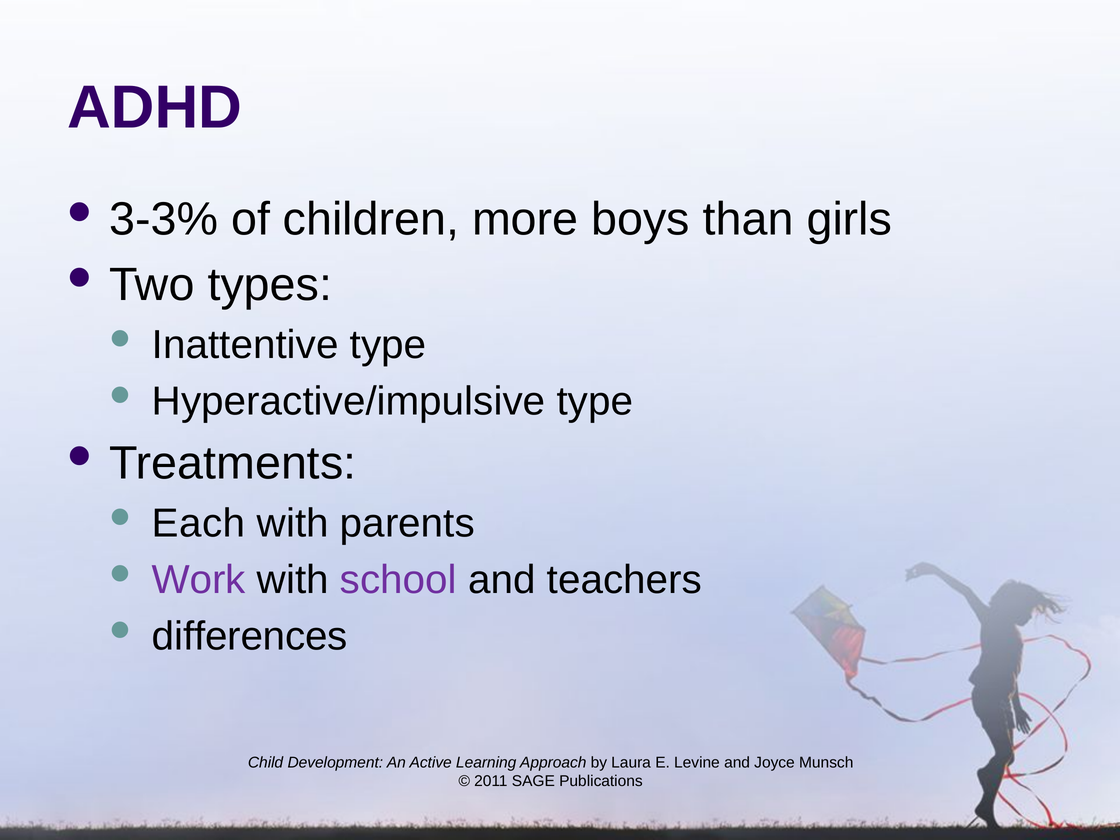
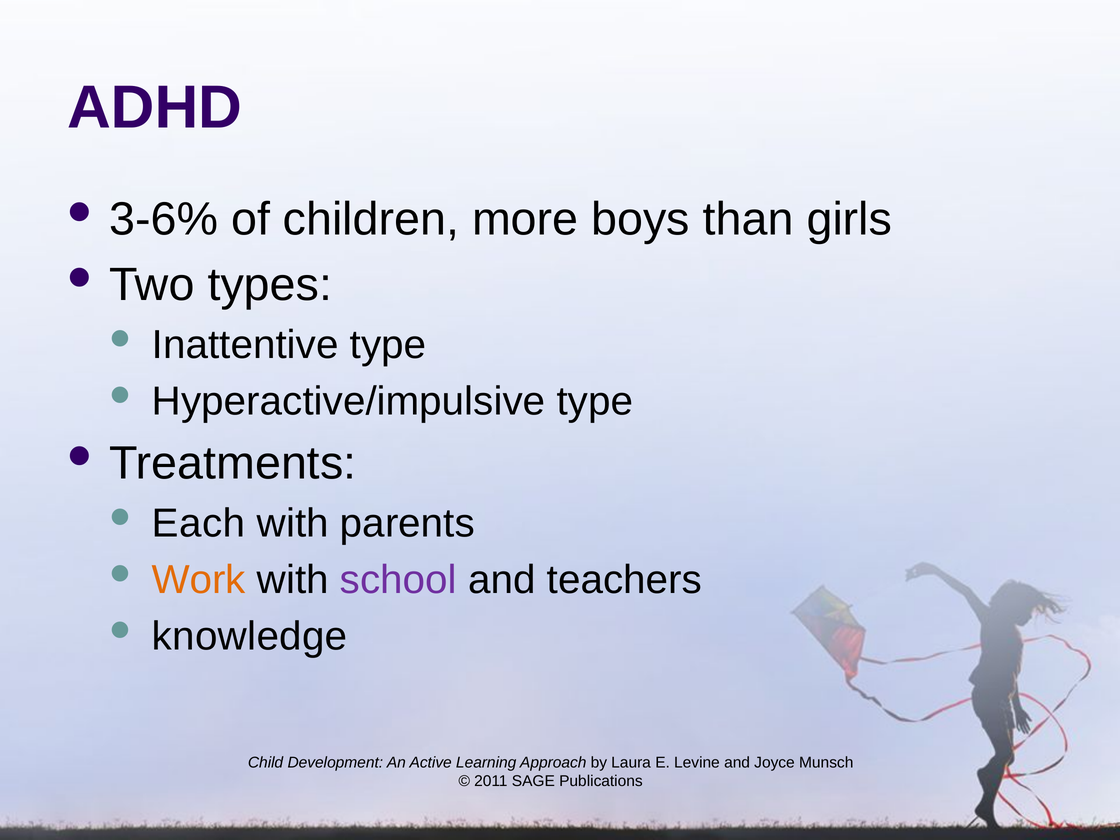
3-3%: 3-3% -> 3-6%
Work colour: purple -> orange
differences: differences -> knowledge
